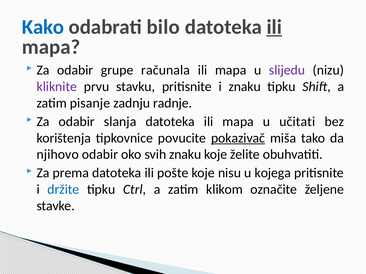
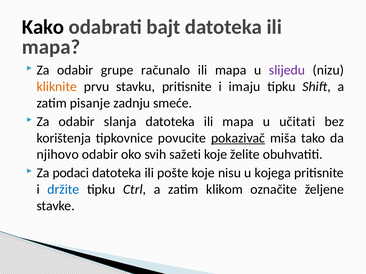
Kako colour: blue -> black
bilo: bilo -> bajt
ili at (274, 27) underline: present -> none
računala: računala -> računalo
kliknite colour: purple -> orange
i znaku: znaku -> imaju
radnje: radnje -> smeće
svih znaku: znaku -> sažeti
prema: prema -> podaci
